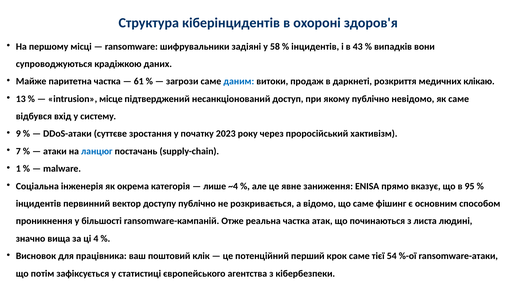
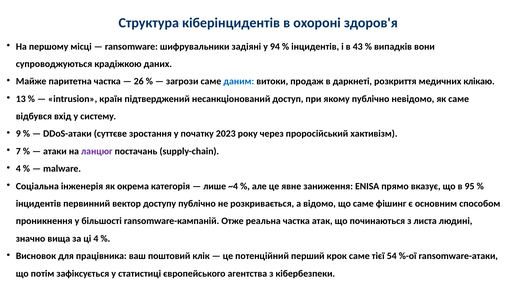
58: 58 -> 94
61: 61 -> 26
місце: місце -> країн
ланцюг colour: blue -> purple
1 at (18, 169): 1 -> 4
